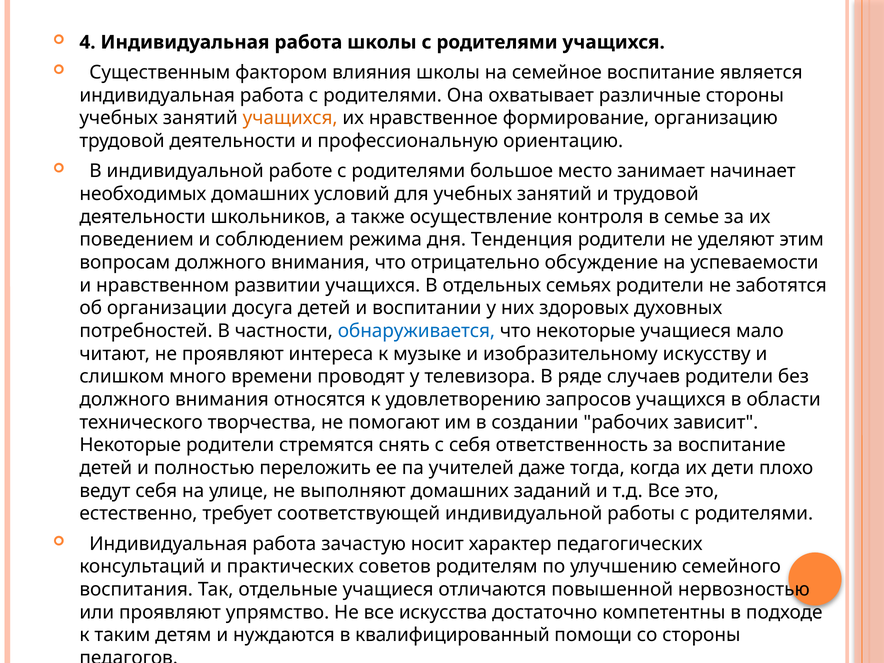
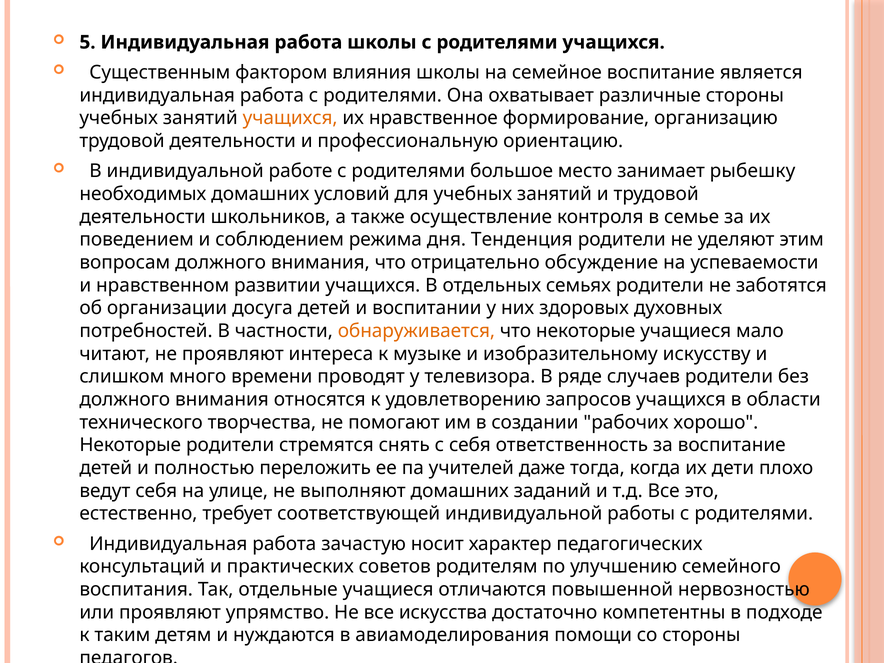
4: 4 -> 5
начинает: начинает -> рыбешку
обнаруживается colour: blue -> orange
зависит: зависит -> хорошо
квалифицированный: квалифицированный -> авиамоделирования
